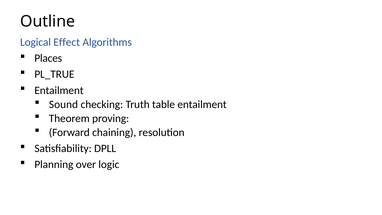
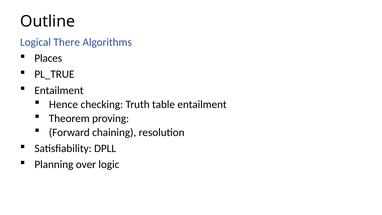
Effect: Effect -> There
Sound: Sound -> Hence
